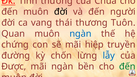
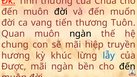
người: người -> muốn
thái: thái -> tiến
ngàn at (80, 34) colour: blue -> black
chứng: chứng -> chung
đường: đường -> hương
chốn: chốn -> khúc
đến at (127, 67) colour: green -> black
